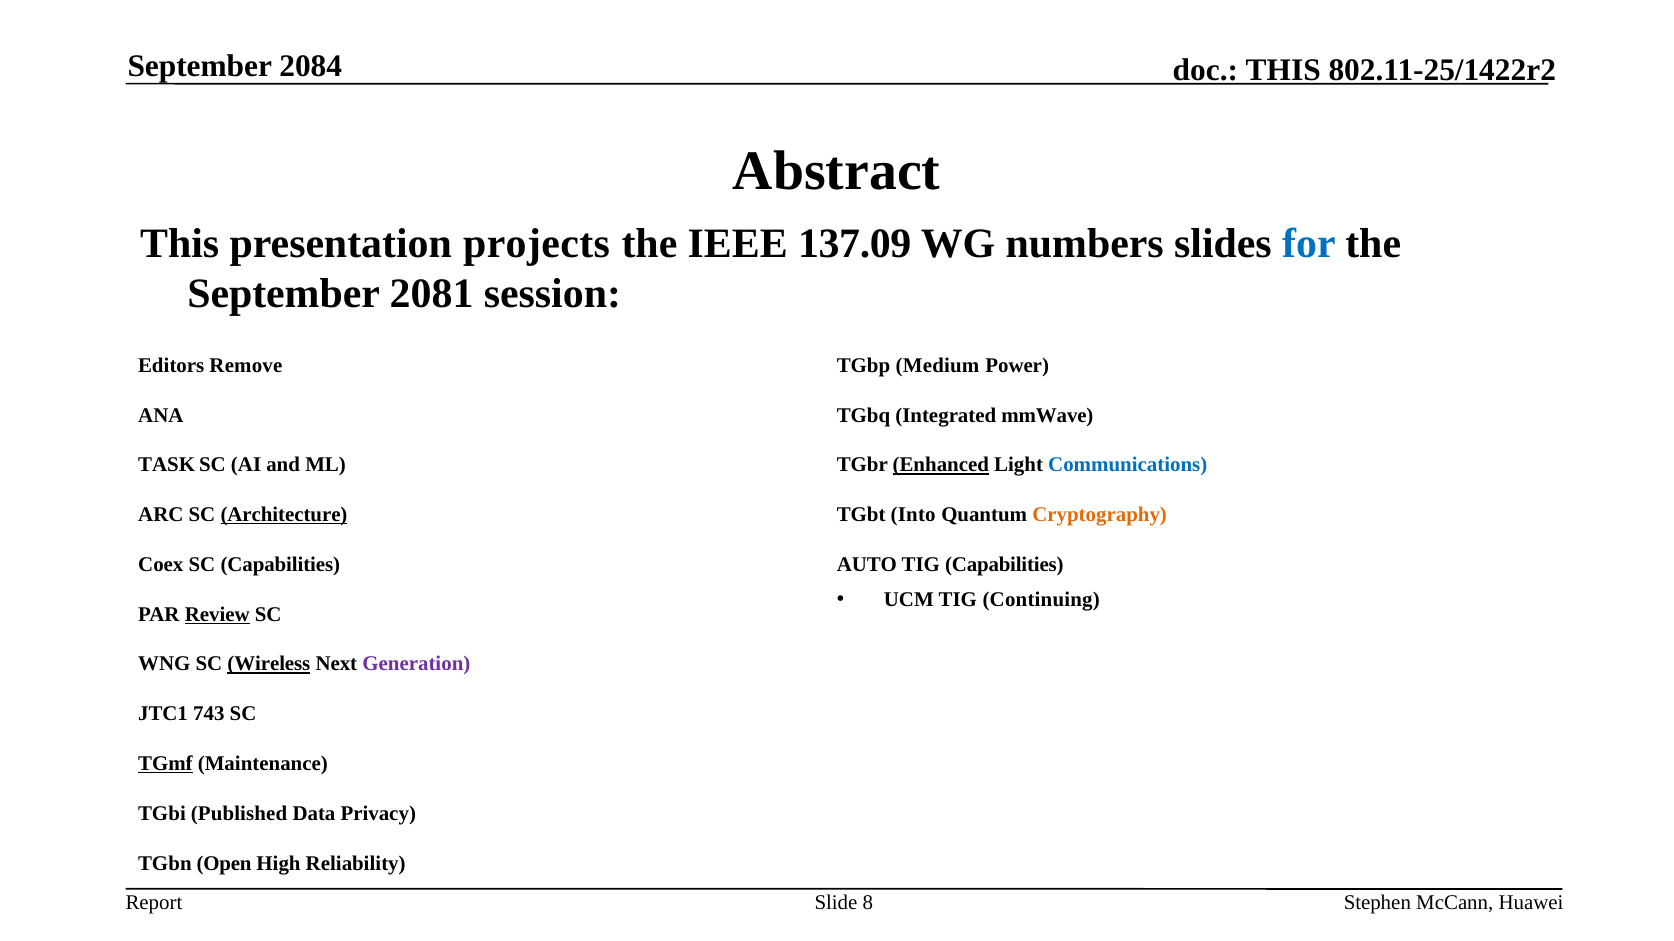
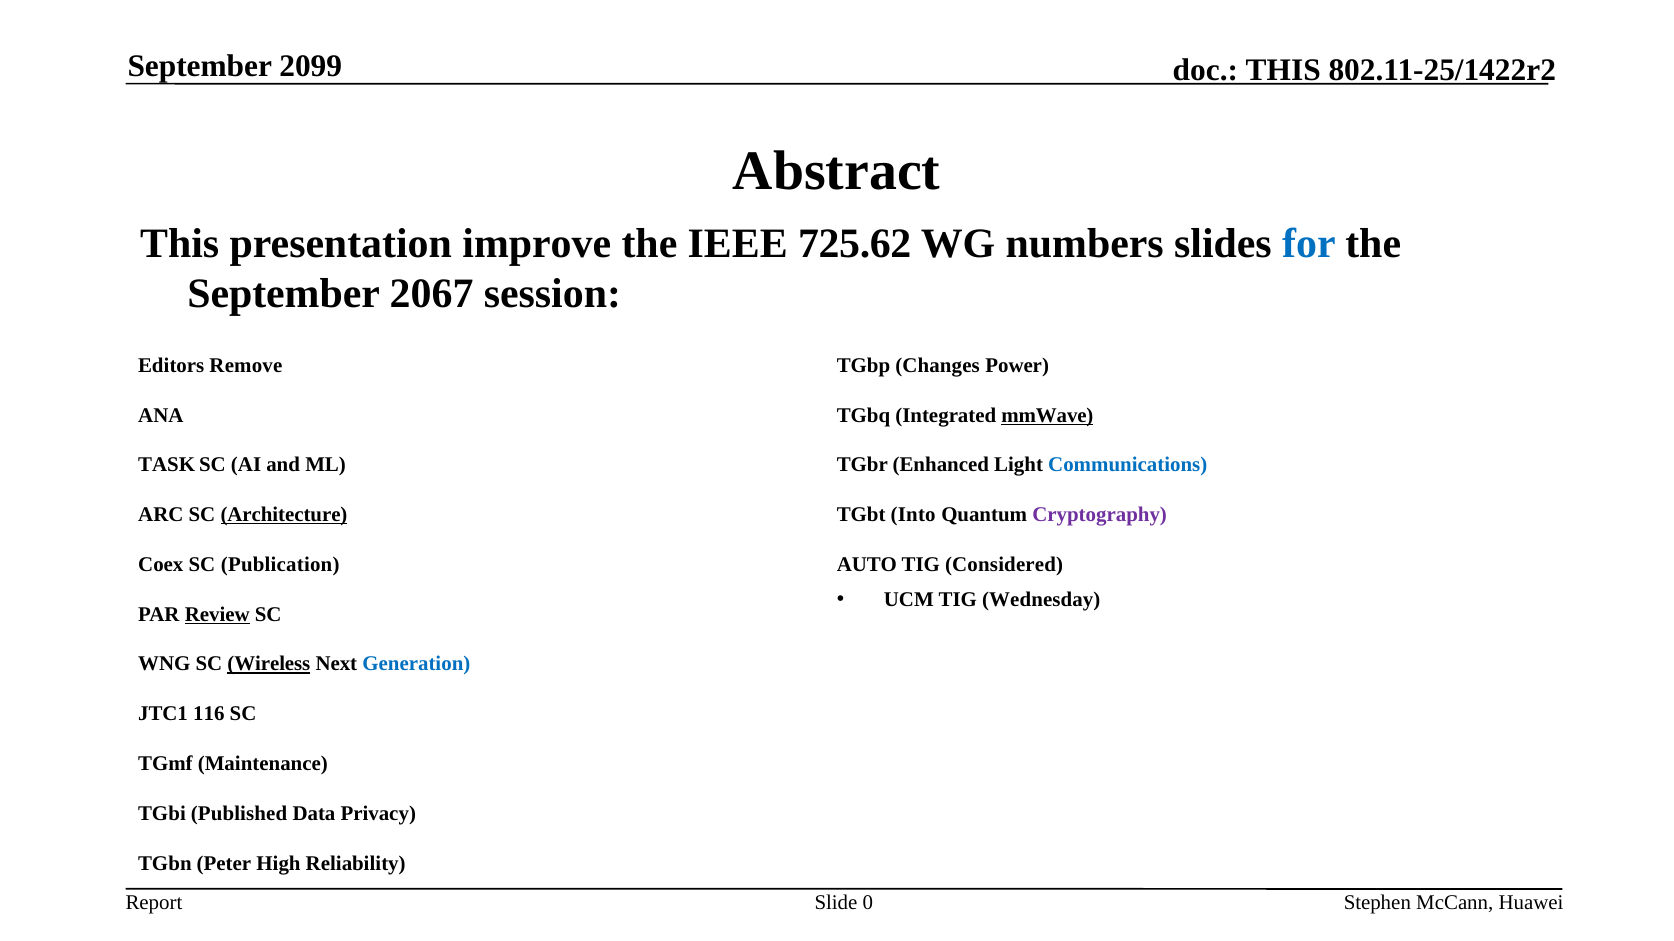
2084: 2084 -> 2099
projects: projects -> improve
137.09: 137.09 -> 725.62
2081: 2081 -> 2067
Medium: Medium -> Changes
mmWave underline: none -> present
Enhanced underline: present -> none
Cryptography colour: orange -> purple
SC Capabilities: Capabilities -> Publication
TIG Capabilities: Capabilities -> Considered
Continuing: Continuing -> Wednesday
Generation colour: purple -> blue
743: 743 -> 116
TGmf underline: present -> none
Open: Open -> Peter
8: 8 -> 0
